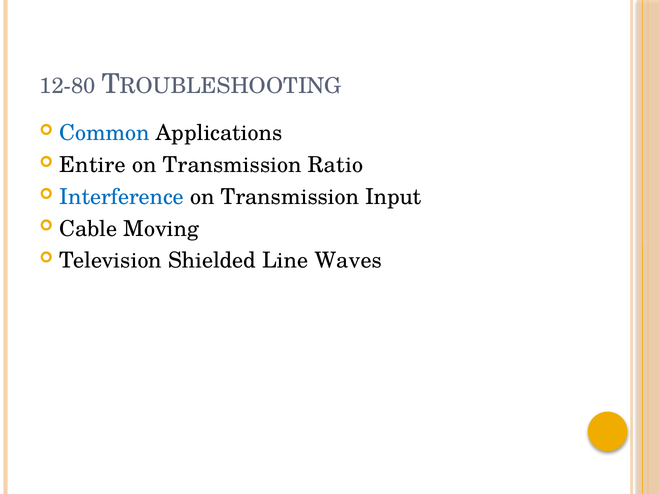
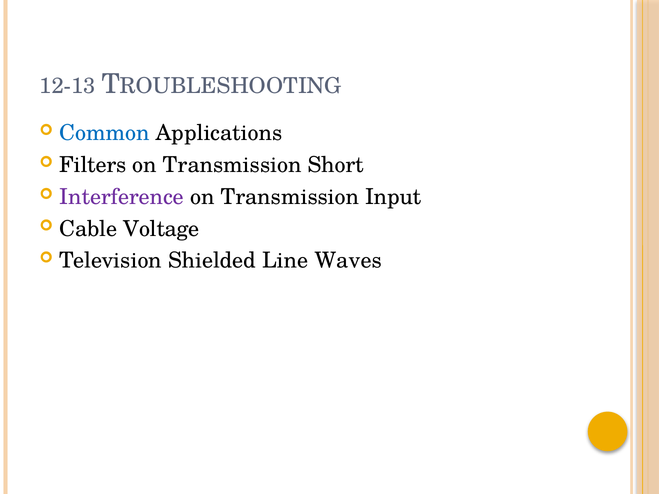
12-80: 12-80 -> 12-13
Entire: Entire -> Filters
Ratio: Ratio -> Short
Interference colour: blue -> purple
Moving: Moving -> Voltage
